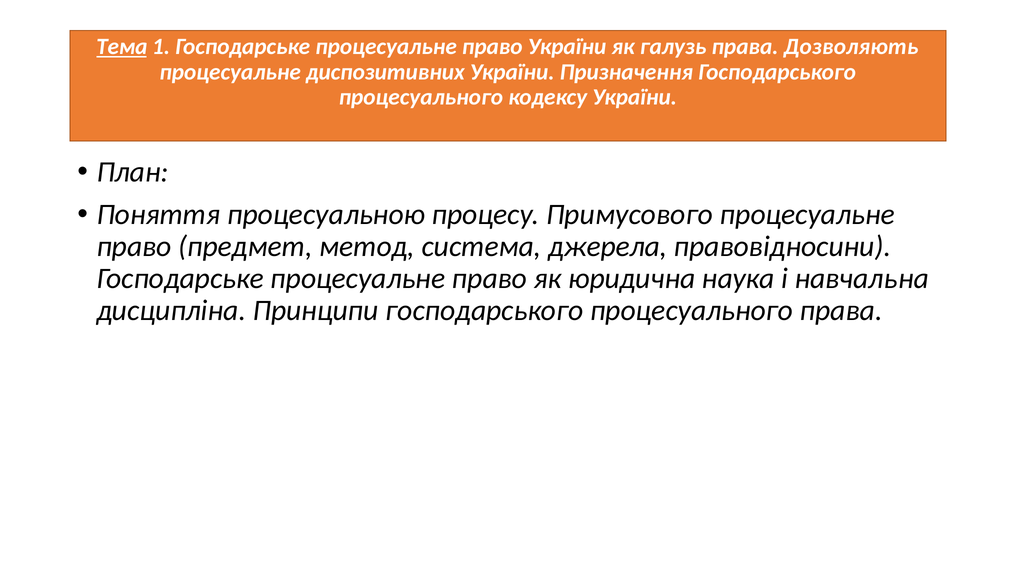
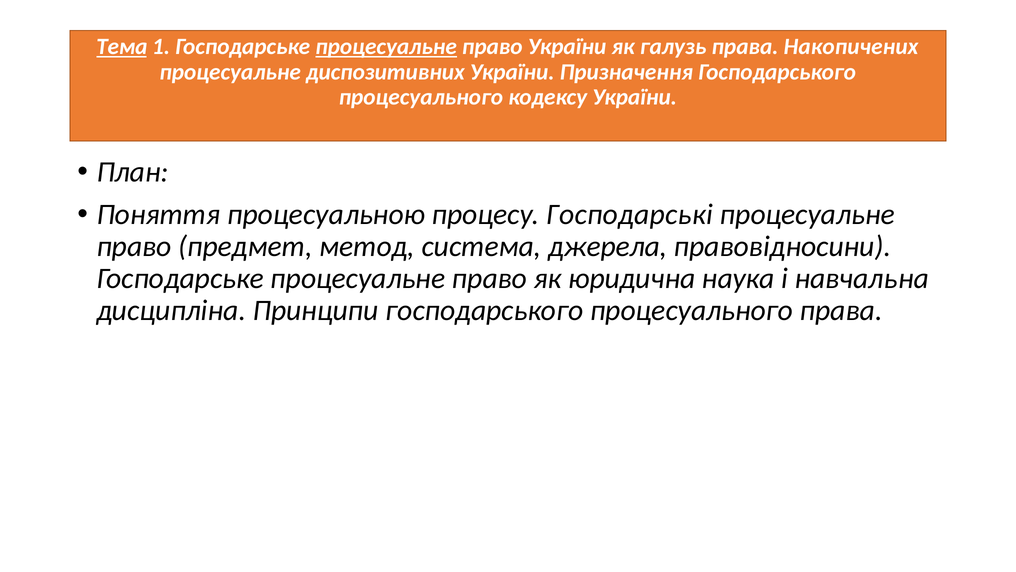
процесуальне at (386, 47) underline: none -> present
Дозволяють: Дозволяють -> Накопичених
Примусового: Примусового -> Господарські
